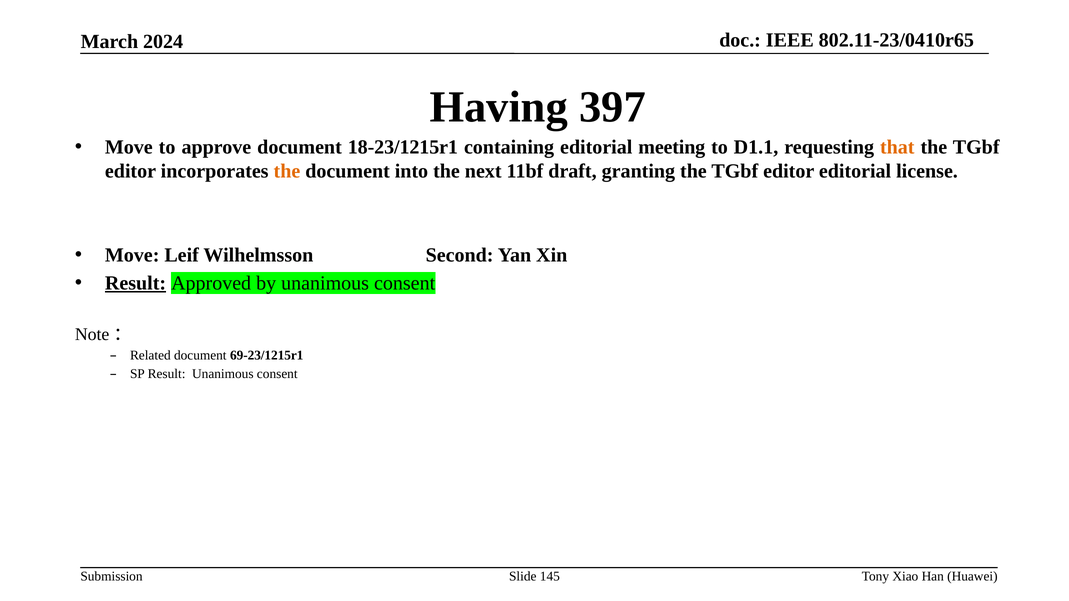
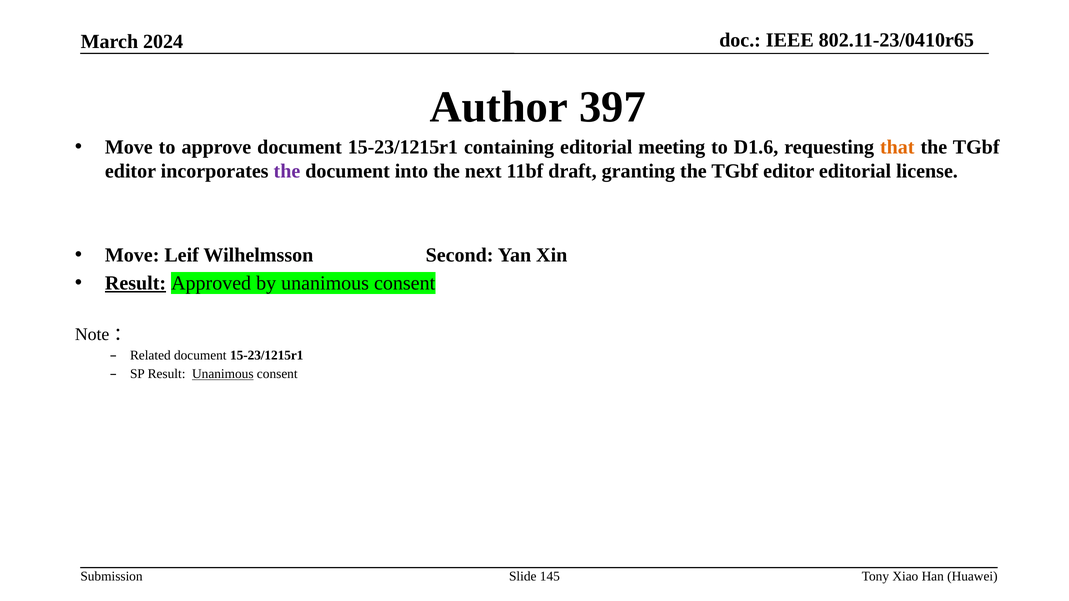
Having: Having -> Author
approve document 18-23/1215r1: 18-23/1215r1 -> 15-23/1215r1
D1.1: D1.1 -> D1.6
the at (287, 171) colour: orange -> purple
Related document 69-23/1215r1: 69-23/1215r1 -> 15-23/1215r1
Unanimous at (223, 374) underline: none -> present
